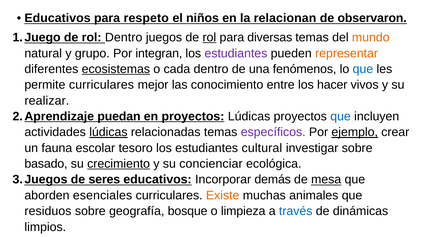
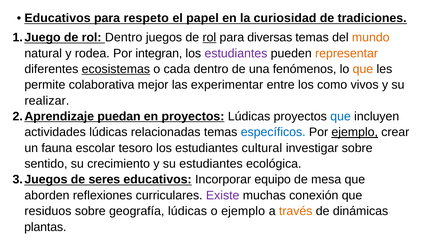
niños: niños -> papel
relacionan: relacionan -> curiosidad
observaron: observaron -> tradiciones
grupo: grupo -> rodea
que at (363, 69) colour: blue -> orange
permite curriculares: curriculares -> colaborativa
conocimiento: conocimiento -> experimentar
hacer: hacer -> como
lúdicas at (108, 132) underline: present -> none
específicos colour: purple -> blue
basado: basado -> sentido
crecimiento underline: present -> none
su concienciar: concienciar -> estudiantes
demás: demás -> equipo
mesa underline: present -> none
esenciales: esenciales -> reflexiones
Existe colour: orange -> purple
animales: animales -> conexión
geografía bosque: bosque -> lúdicas
o limpieza: limpieza -> ejemplo
través colour: blue -> orange
limpios: limpios -> plantas
